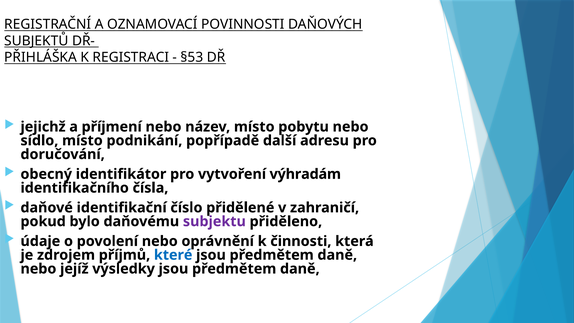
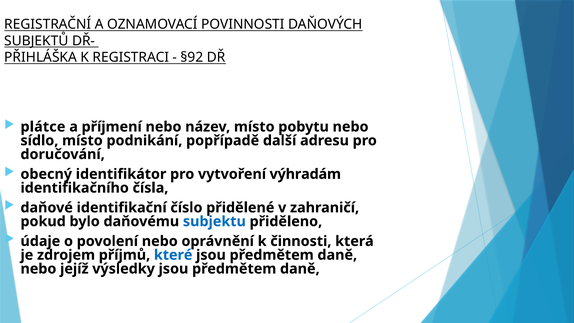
§53: §53 -> §92
jejichž: jejichž -> plátce
subjektu colour: purple -> blue
